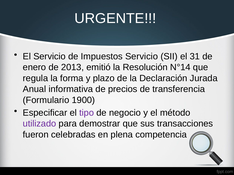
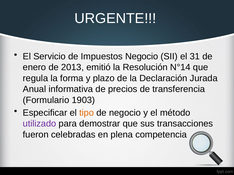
Impuestos Servicio: Servicio -> Negocio
1900: 1900 -> 1903
tipo colour: purple -> orange
